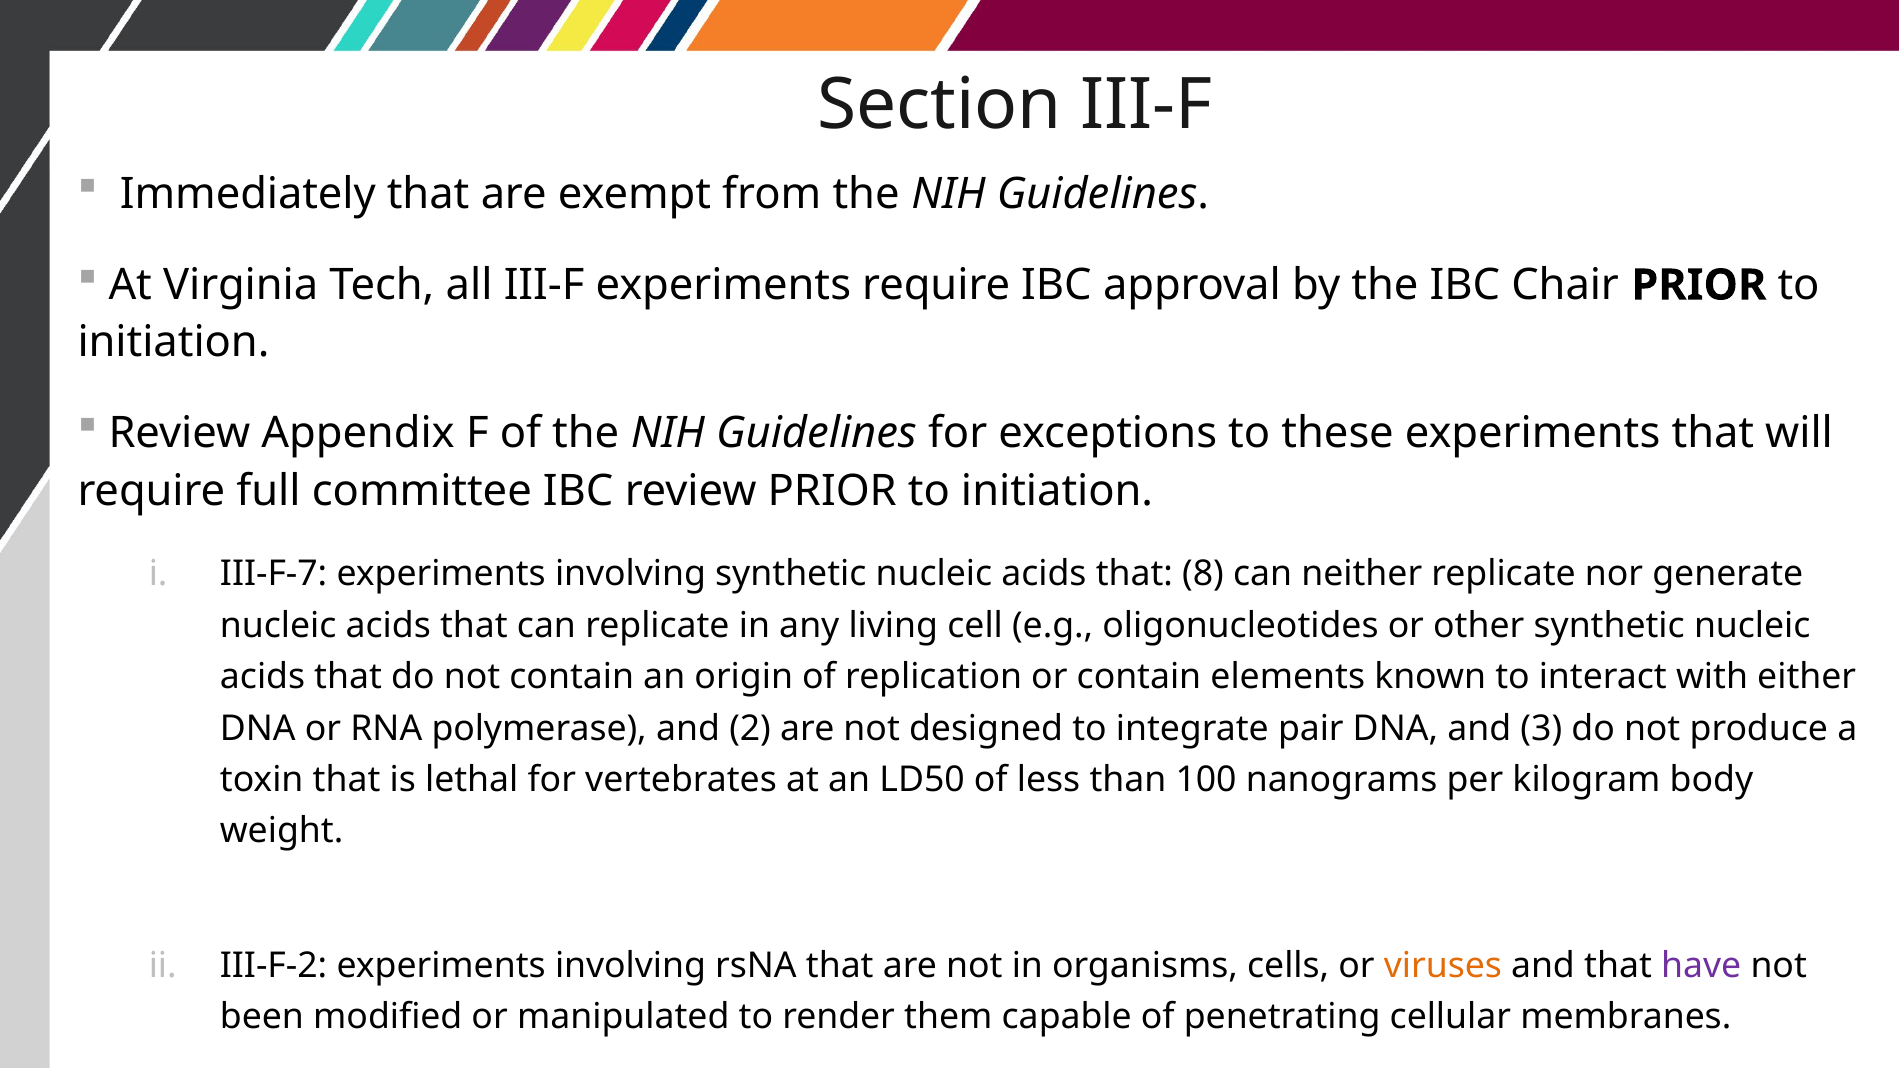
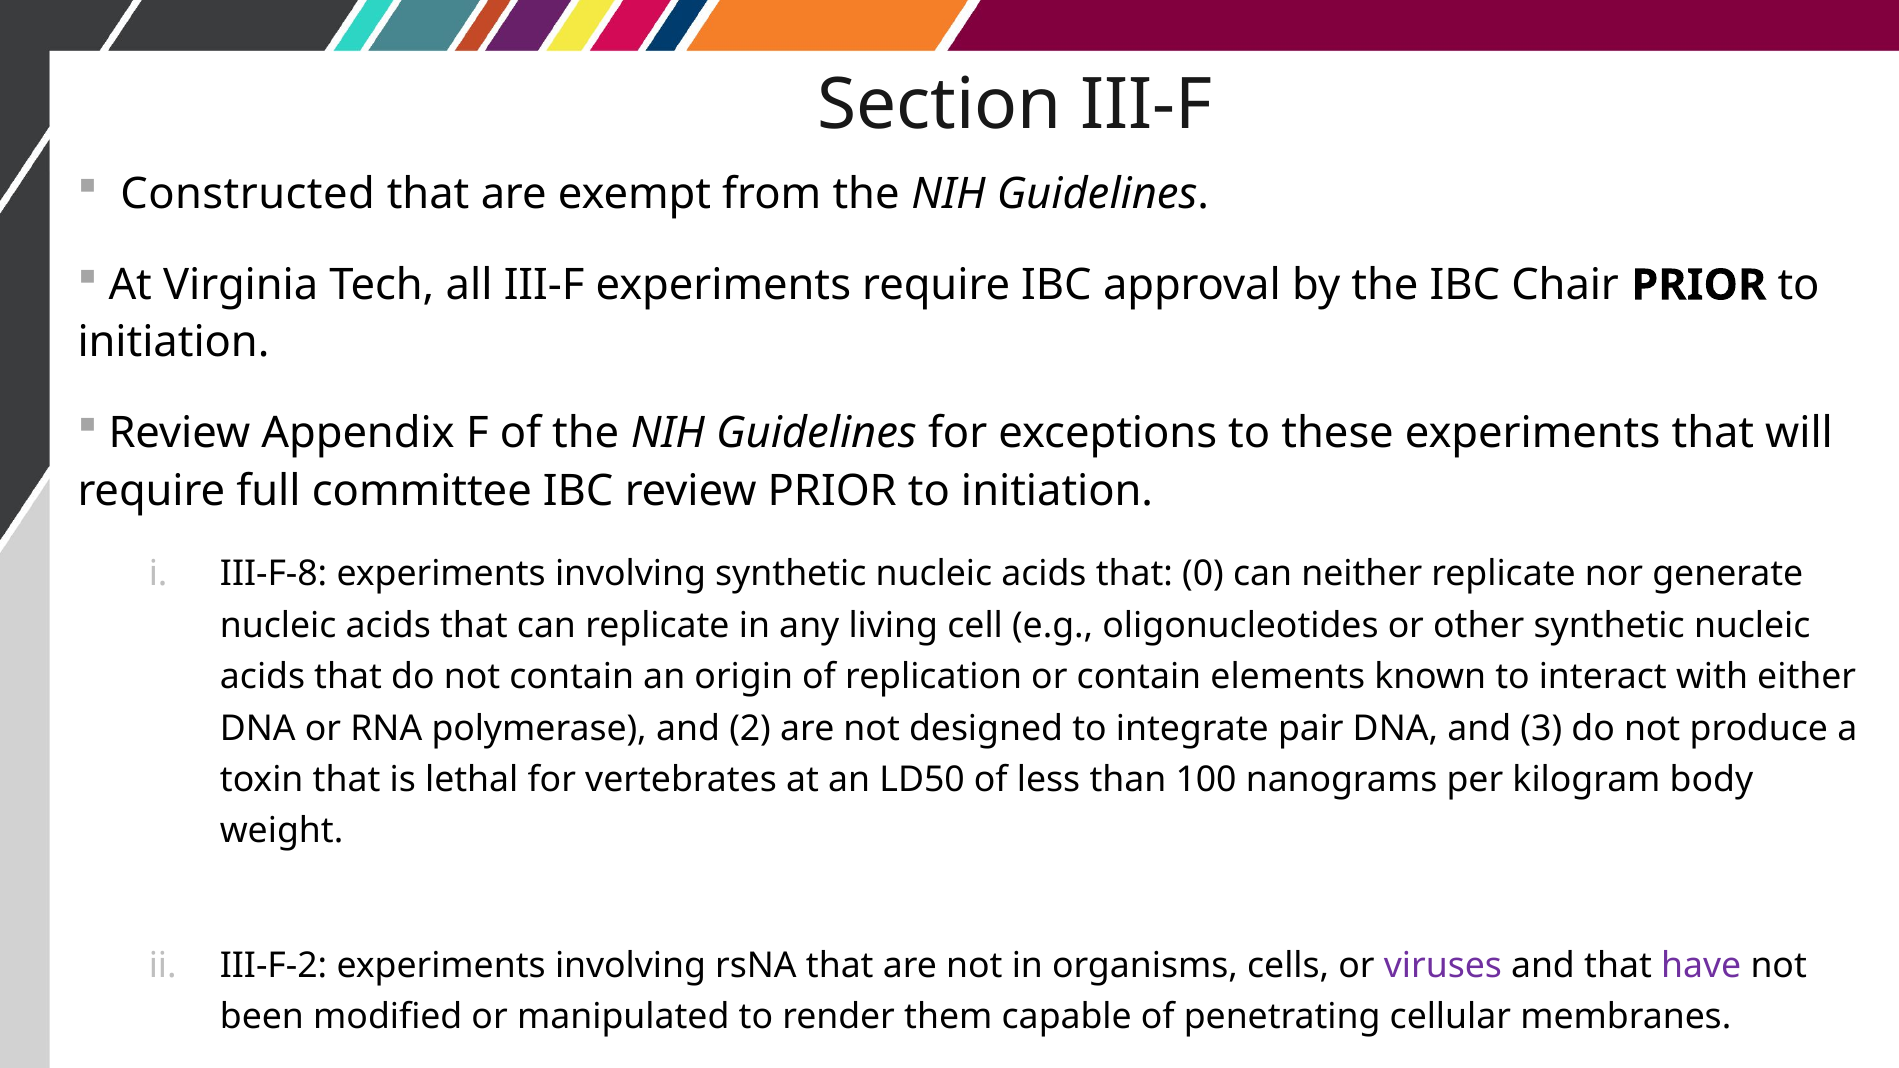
Immediately: Immediately -> Constructed
III-F-7: III-F-7 -> III-F-8
8: 8 -> 0
viruses colour: orange -> purple
